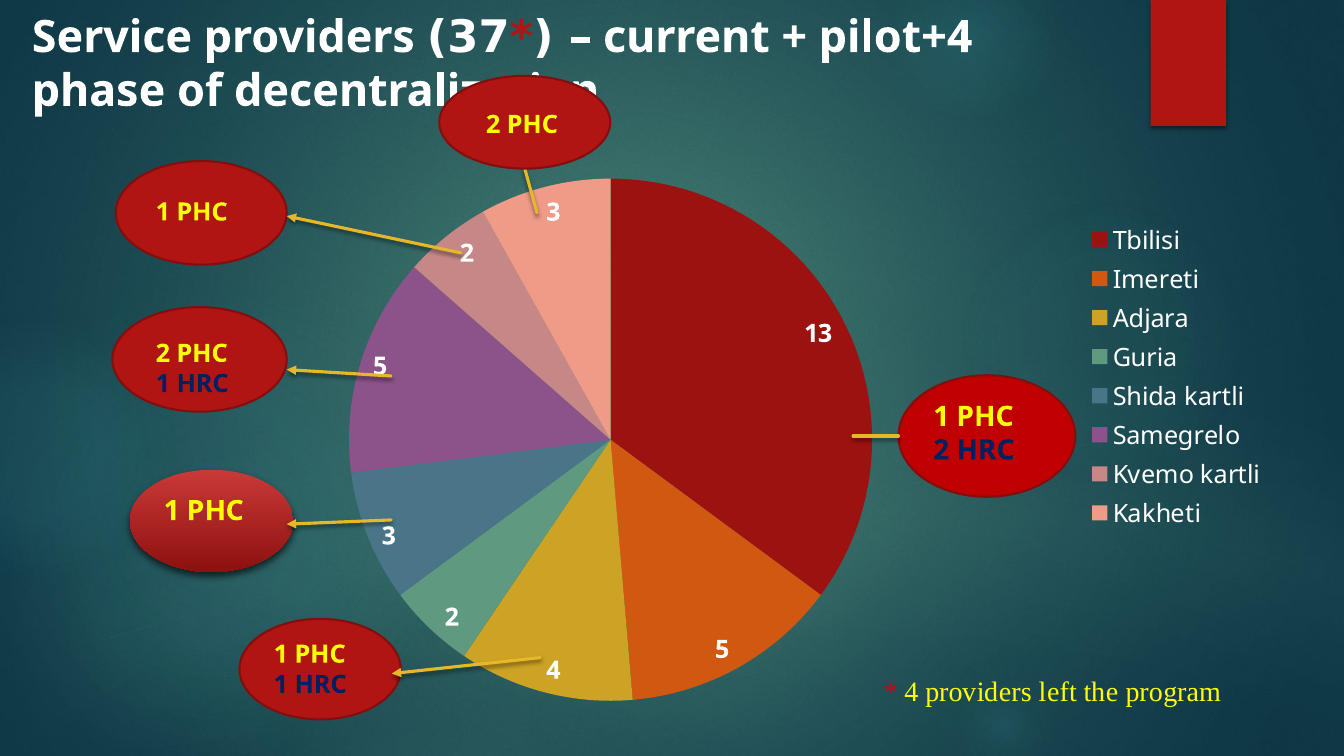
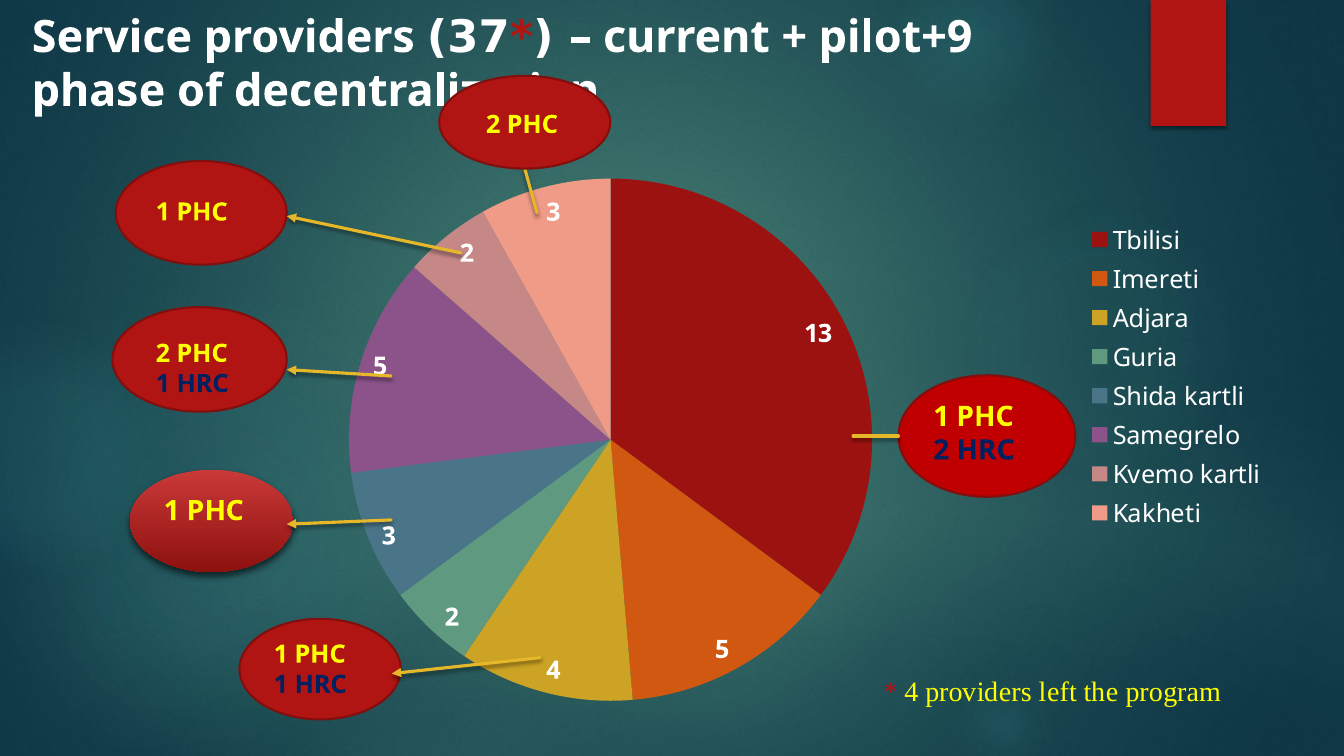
pilot+4: pilot+4 -> pilot+9
